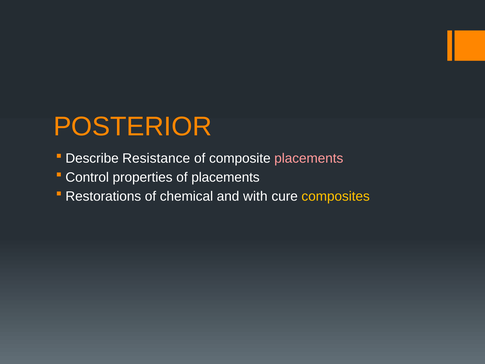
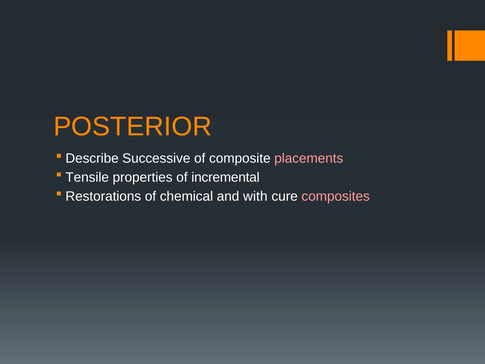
Resistance: Resistance -> Successive
Control: Control -> Tensile
of placements: placements -> incremental
composites colour: yellow -> pink
